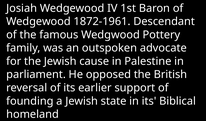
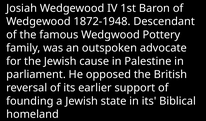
1872-1961: 1872-1961 -> 1872-1948
